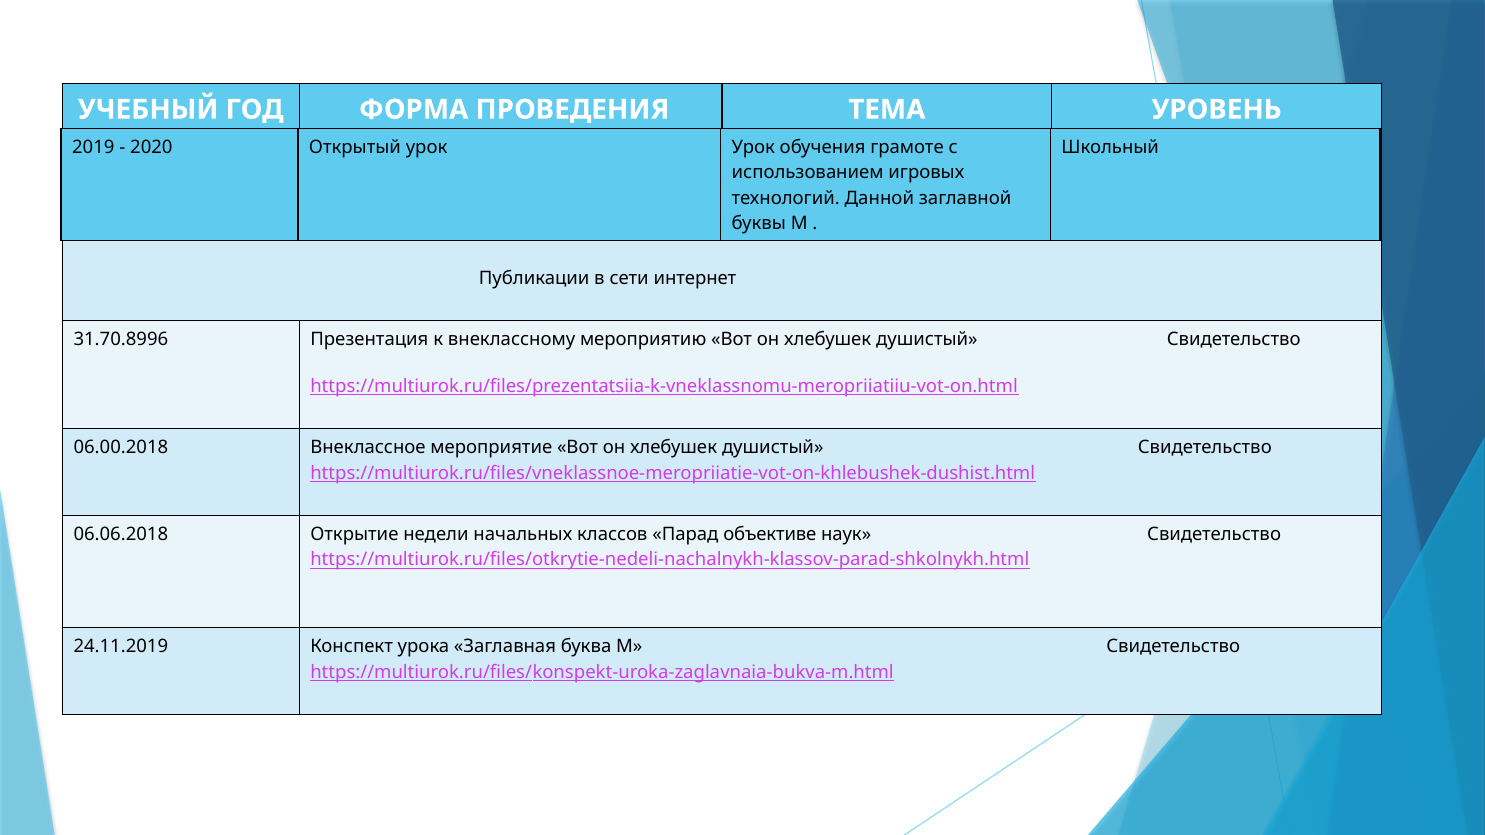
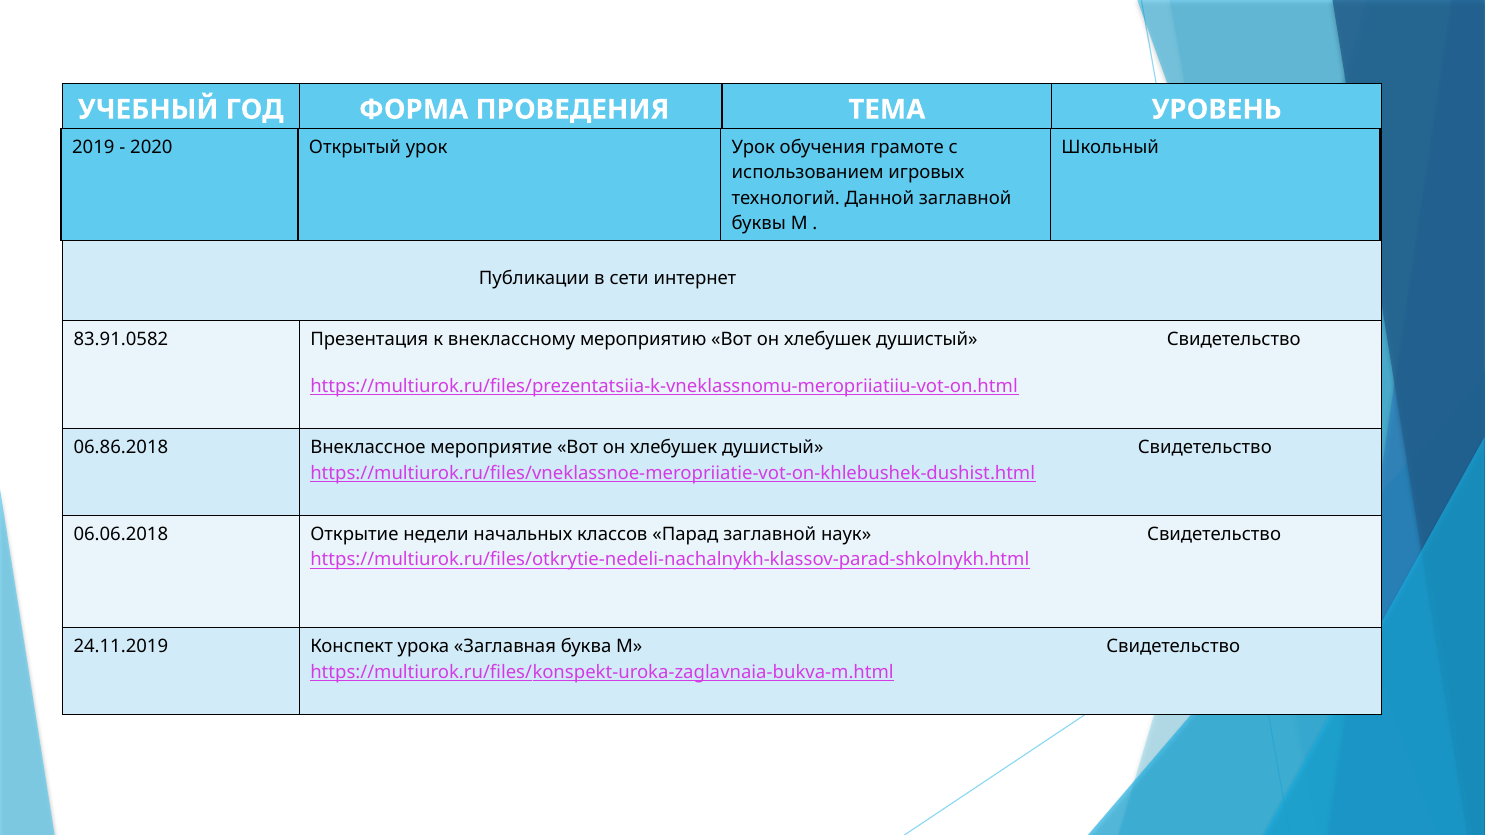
31.70.8996: 31.70.8996 -> 83.91.0582
06.00.2018: 06.00.2018 -> 06.86.2018
Парад объективе: объективе -> заглавной
